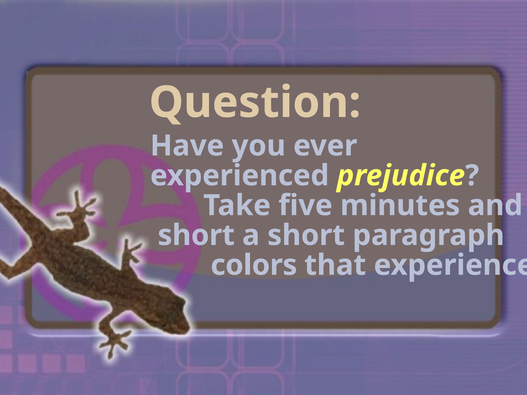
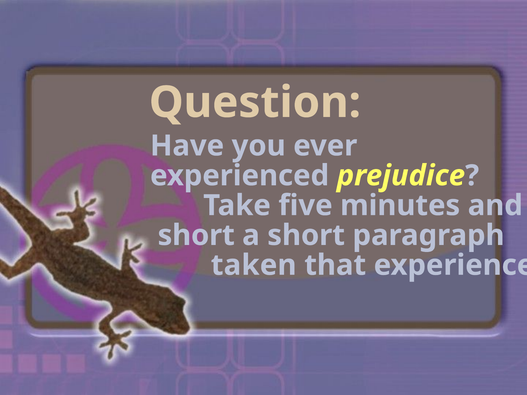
colors: colors -> taken
